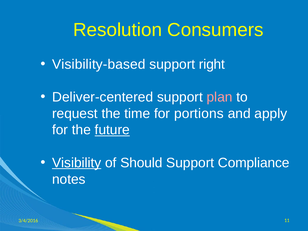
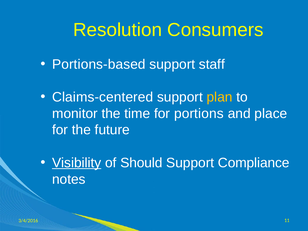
Visibility-based: Visibility-based -> Portions-based
right: right -> staff
Deliver-centered: Deliver-centered -> Claims-centered
plan colour: pink -> yellow
request: request -> monitor
apply: apply -> place
future underline: present -> none
